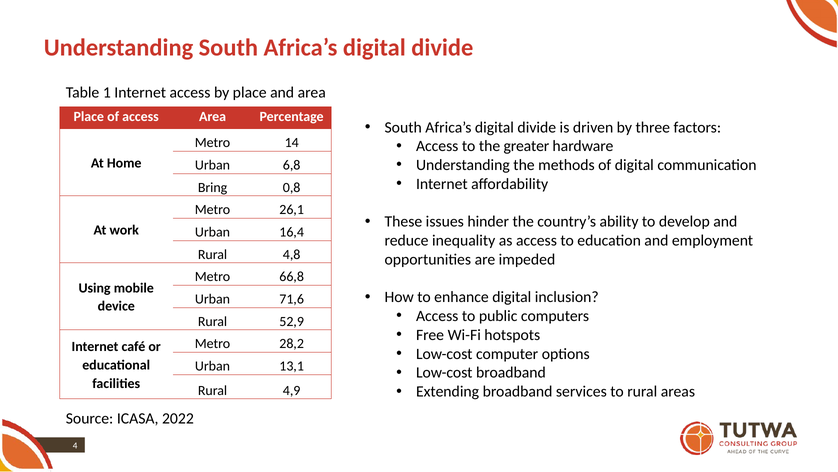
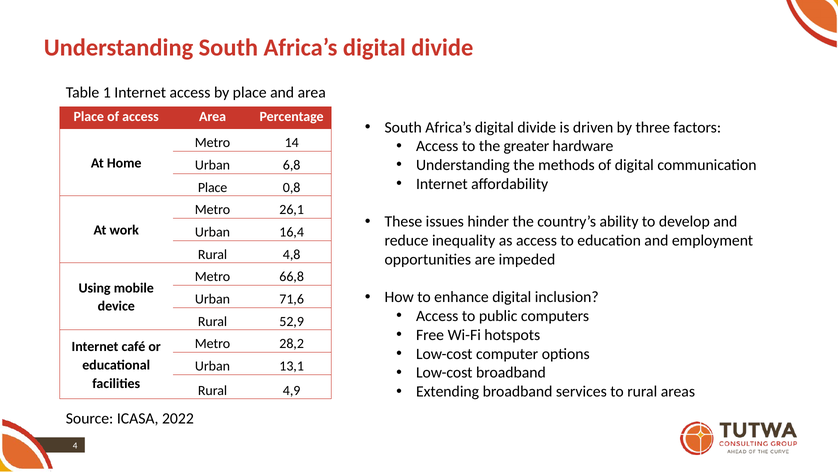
Bring at (213, 187): Bring -> Place
